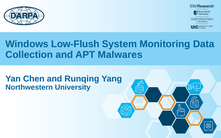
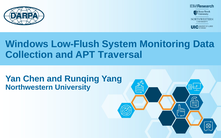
Malwares: Malwares -> Traversal
